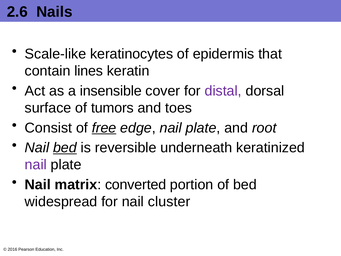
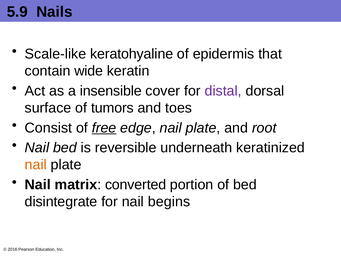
2.6: 2.6 -> 5.9
keratinocytes: keratinocytes -> keratohyaline
lines: lines -> wide
bed at (65, 148) underline: present -> none
nail at (36, 165) colour: purple -> orange
widespread: widespread -> disintegrate
cluster: cluster -> begins
